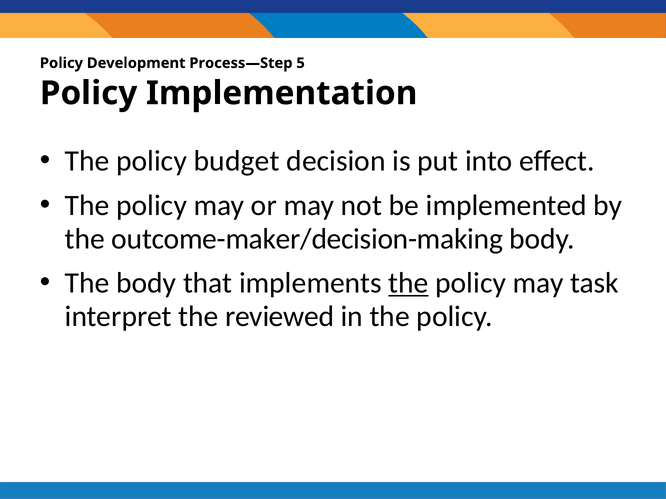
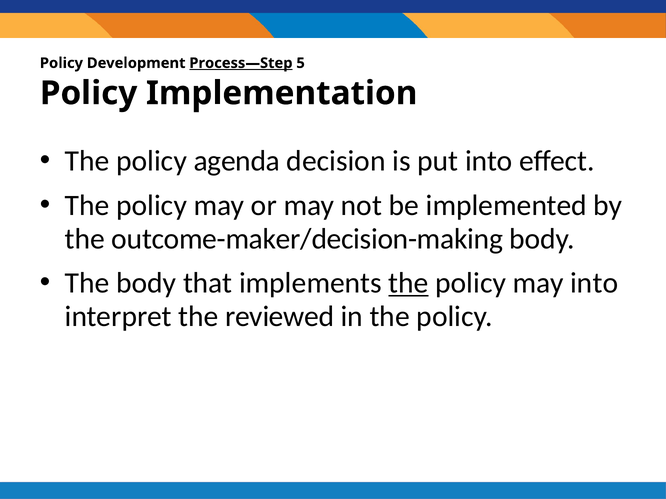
Process—Step underline: none -> present
budget: budget -> agenda
may task: task -> into
